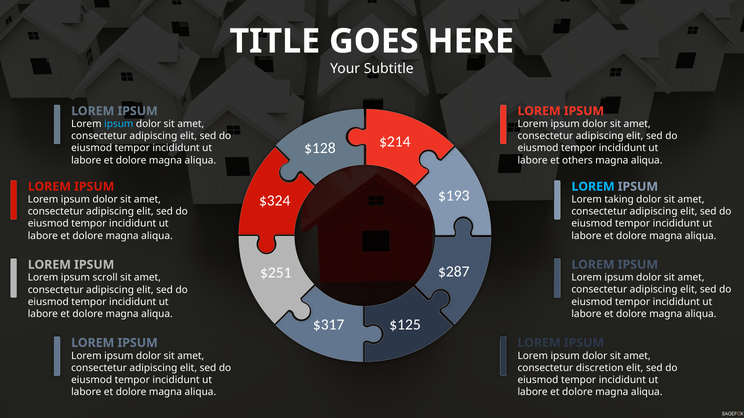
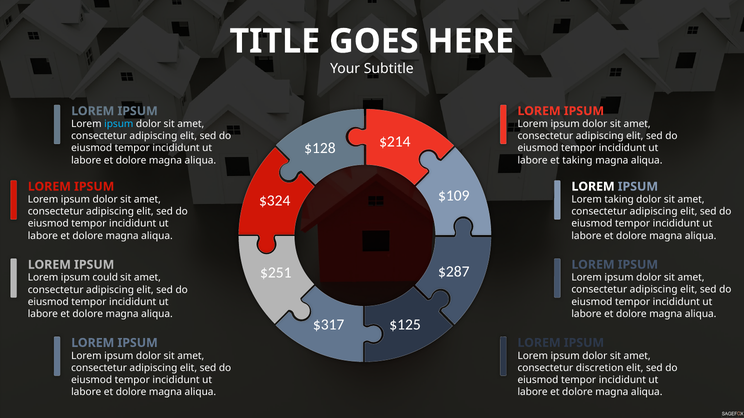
et others: others -> taking
LOREM at (593, 187) colour: light blue -> white
$193: $193 -> $109
scroll: scroll -> could
